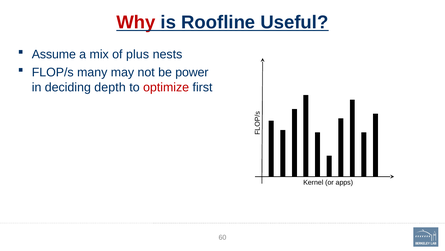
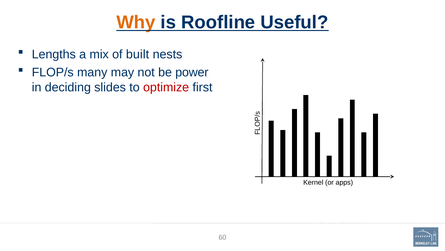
Why colour: red -> orange
Assume: Assume -> Lengths
plus: plus -> built
depth: depth -> slides
